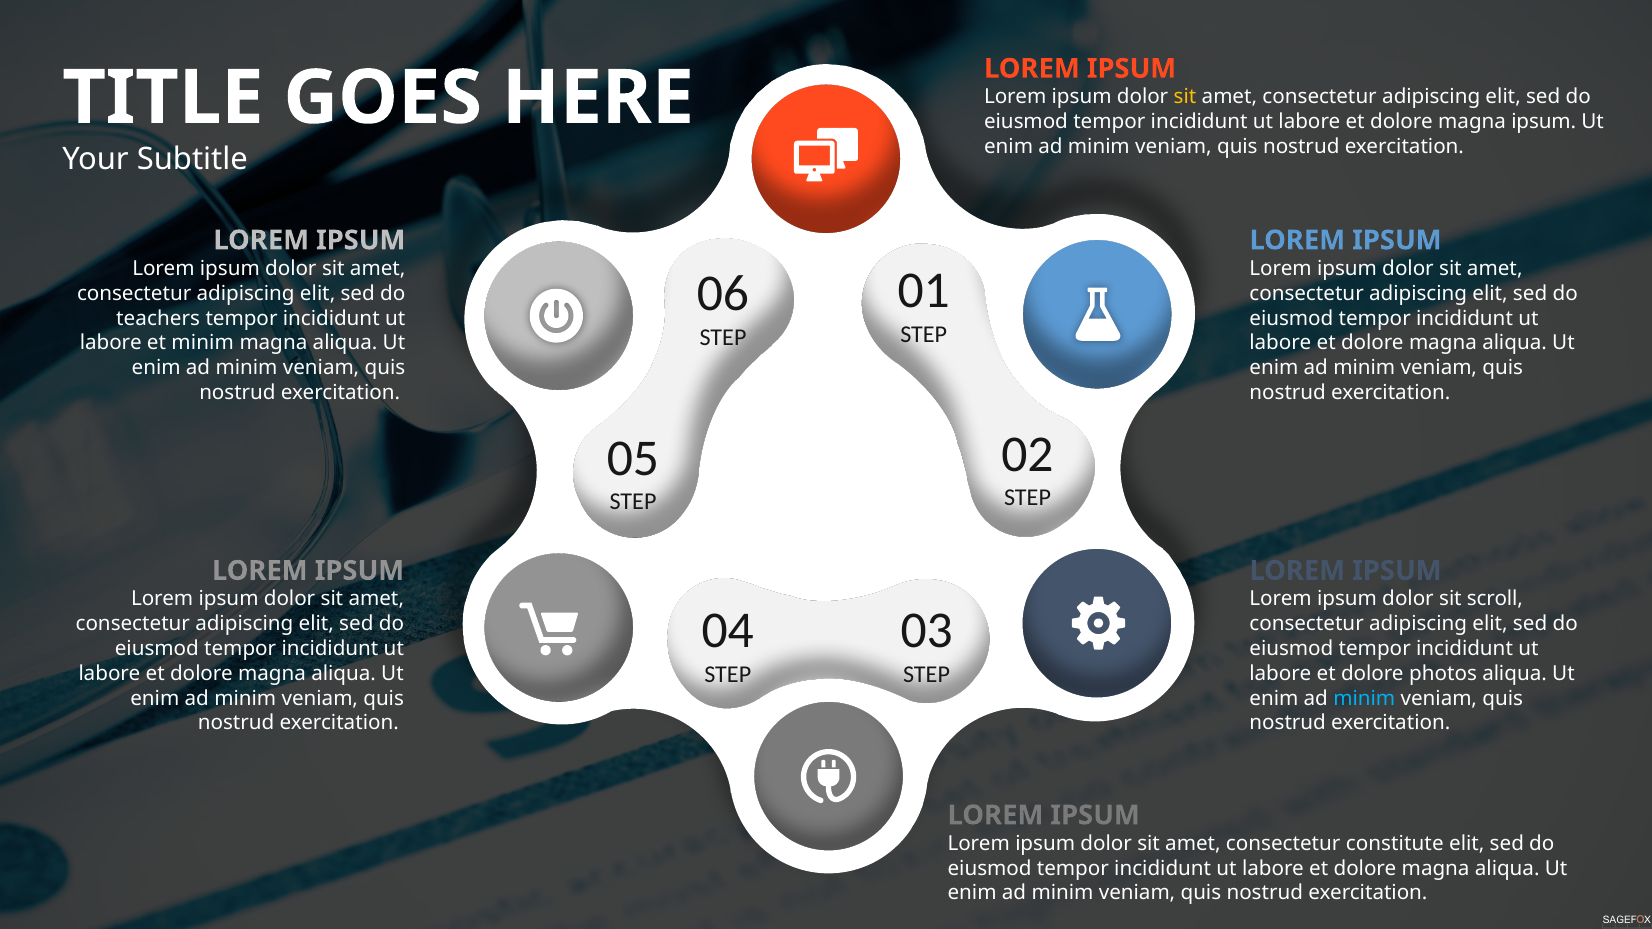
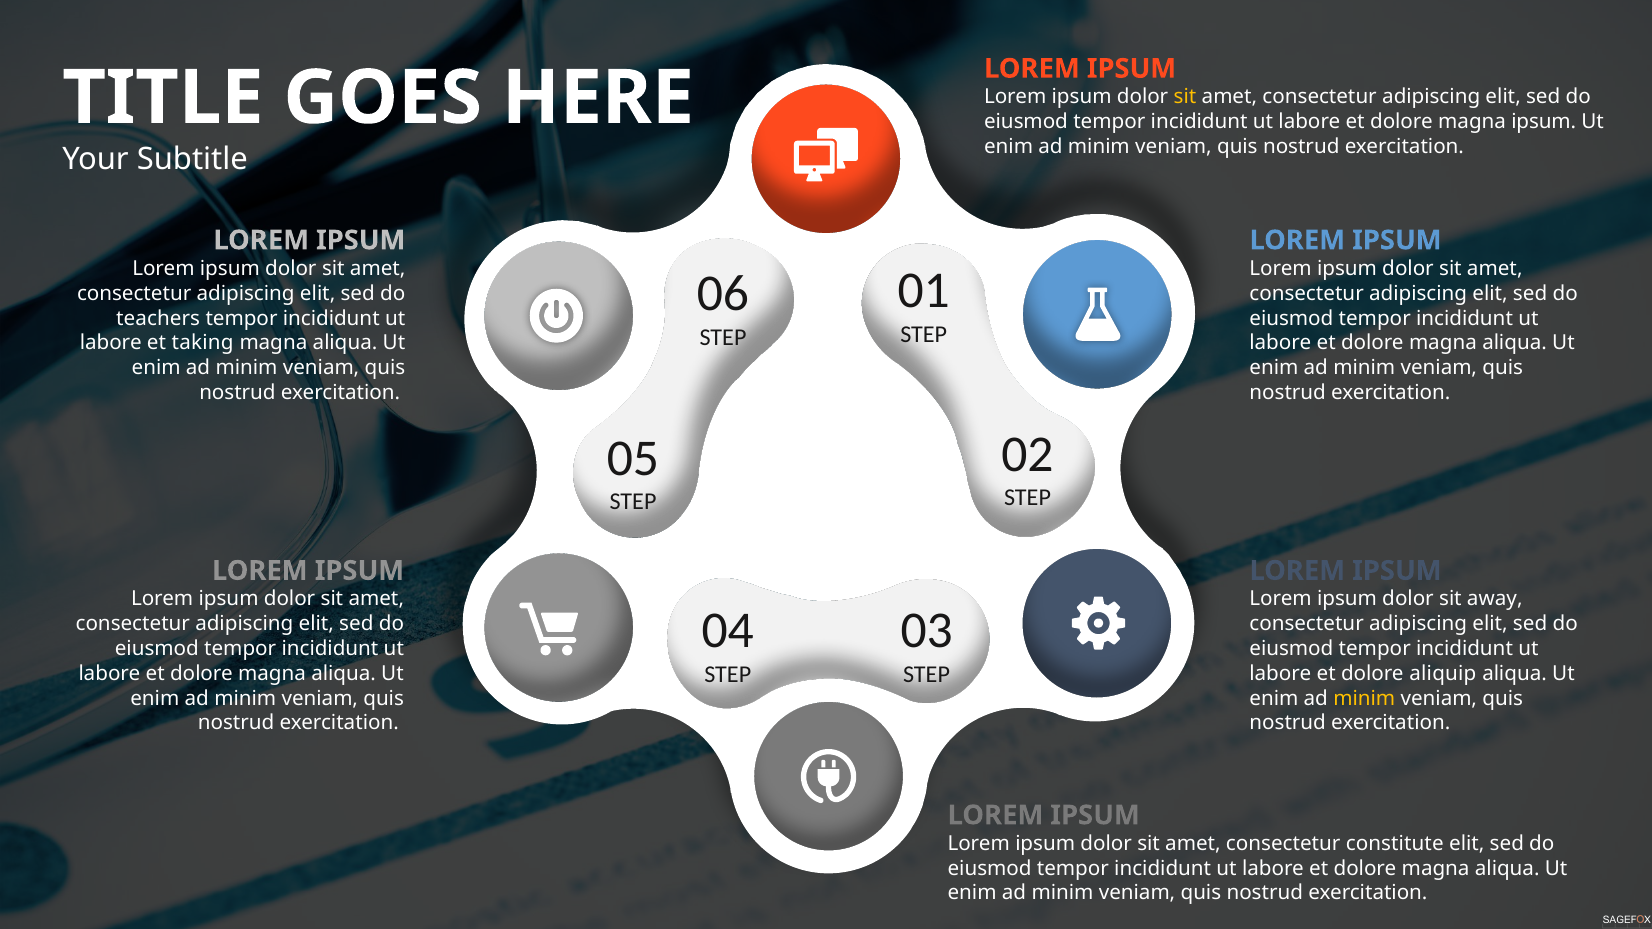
et minim: minim -> taking
scroll: scroll -> away
photos: photos -> aliquip
minim at (1364, 698) colour: light blue -> yellow
